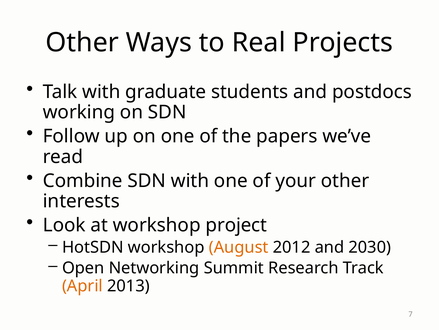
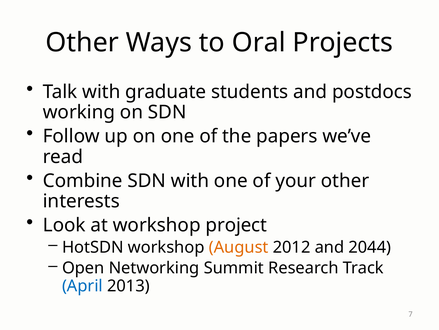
Real: Real -> Oral
2030: 2030 -> 2044
April colour: orange -> blue
